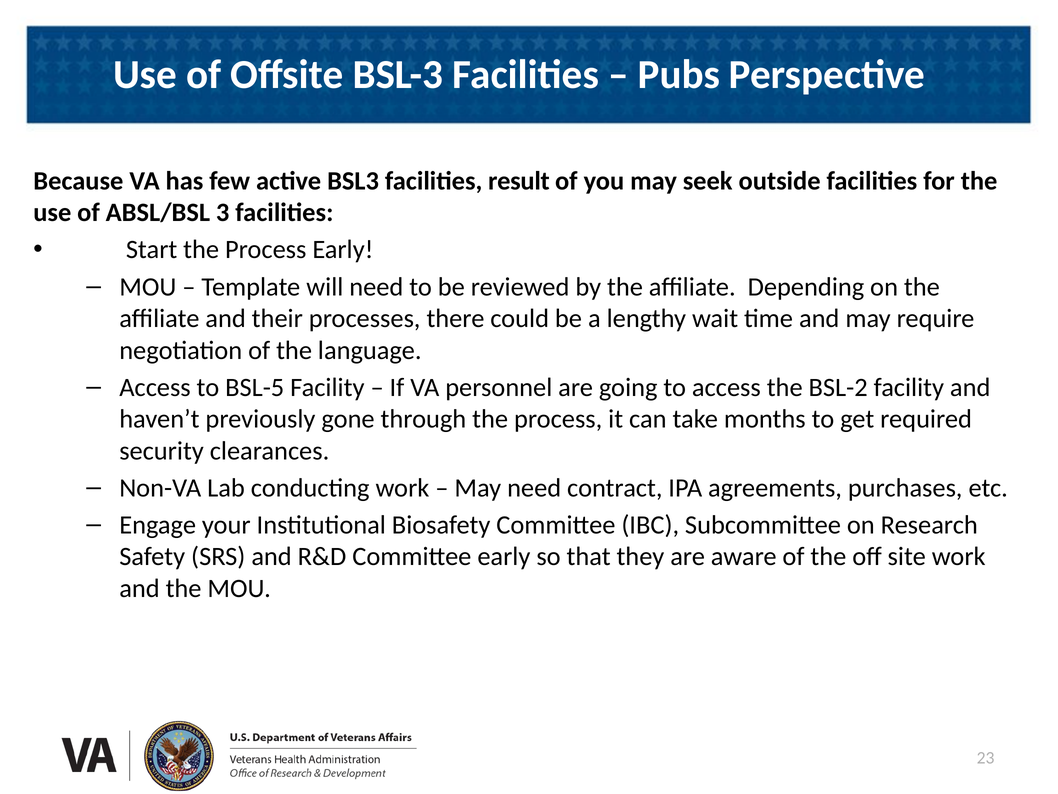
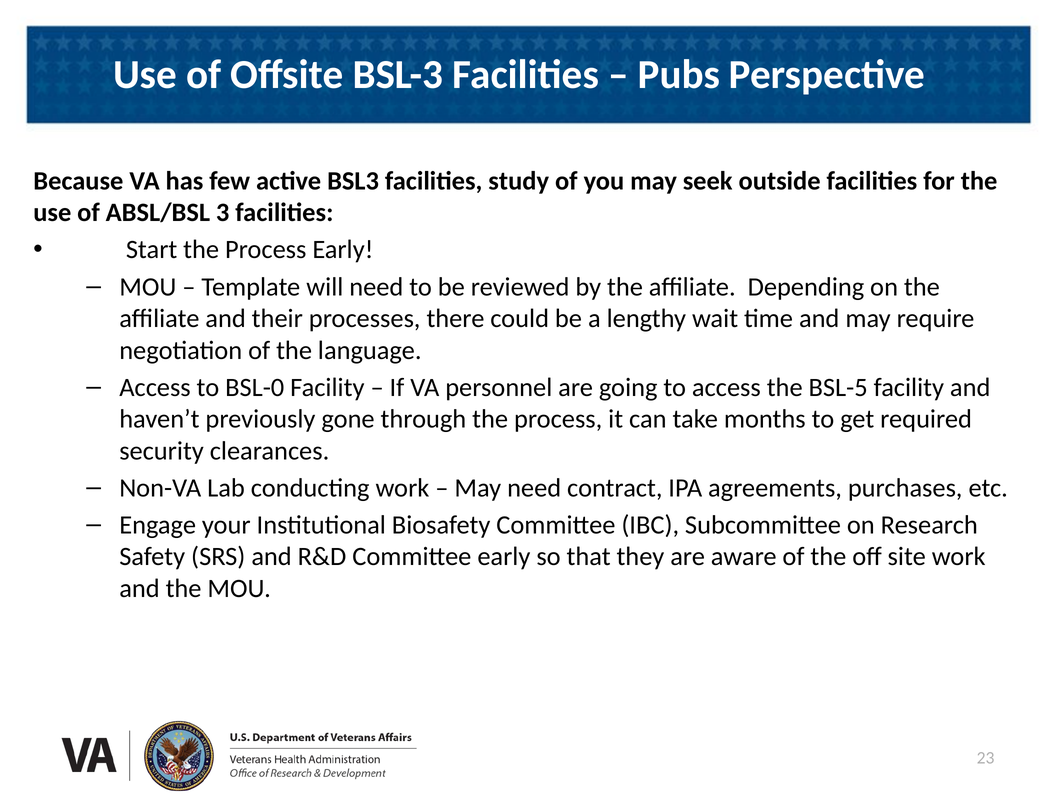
result: result -> study
BSL-5: BSL-5 -> BSL-0
BSL-2: BSL-2 -> BSL-5
